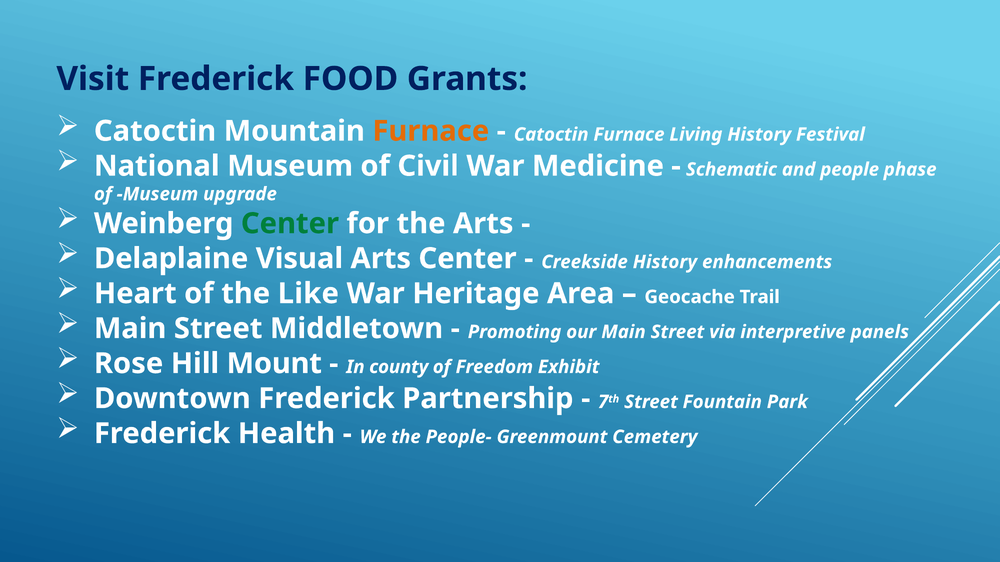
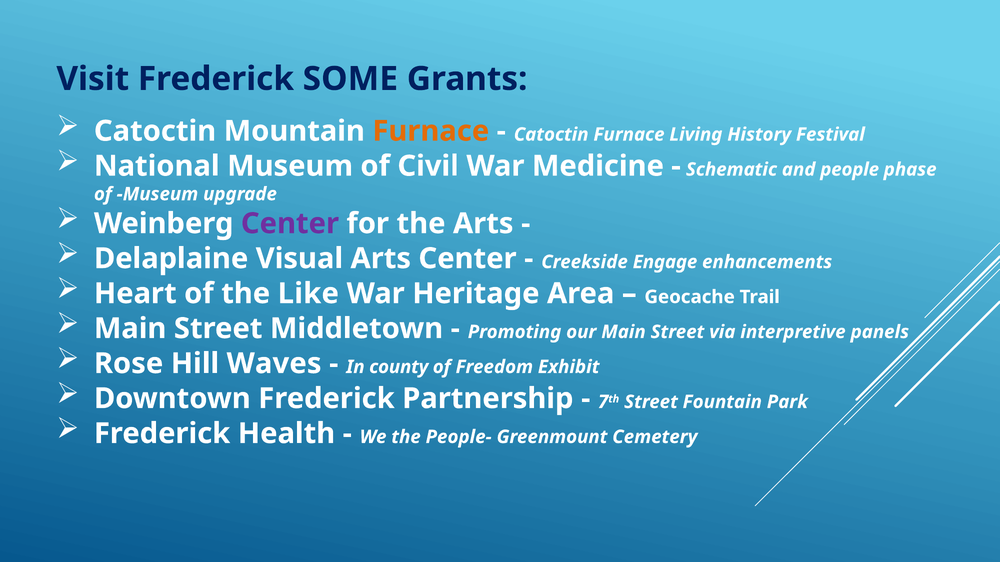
FOOD: FOOD -> SOME
Center at (290, 224) colour: green -> purple
Creekside History: History -> Engage
Mount: Mount -> Waves
